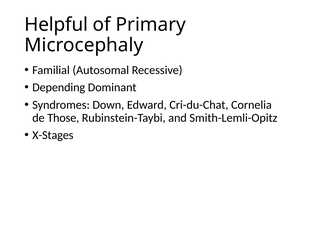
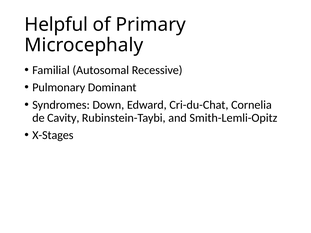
Depending: Depending -> Pulmonary
Those: Those -> Cavity
